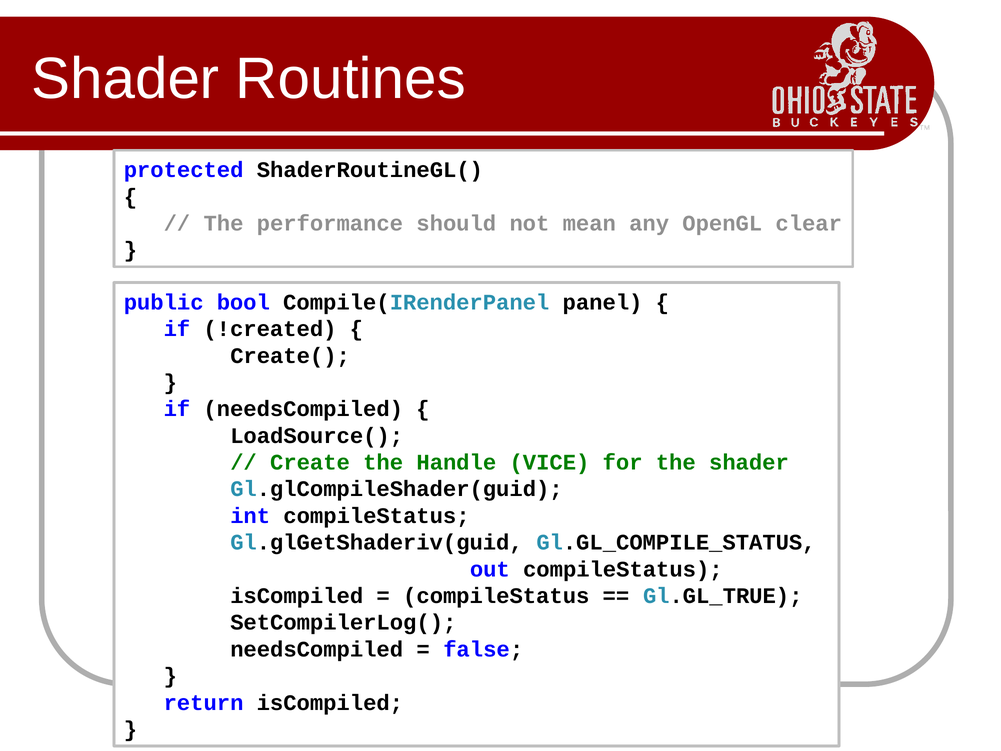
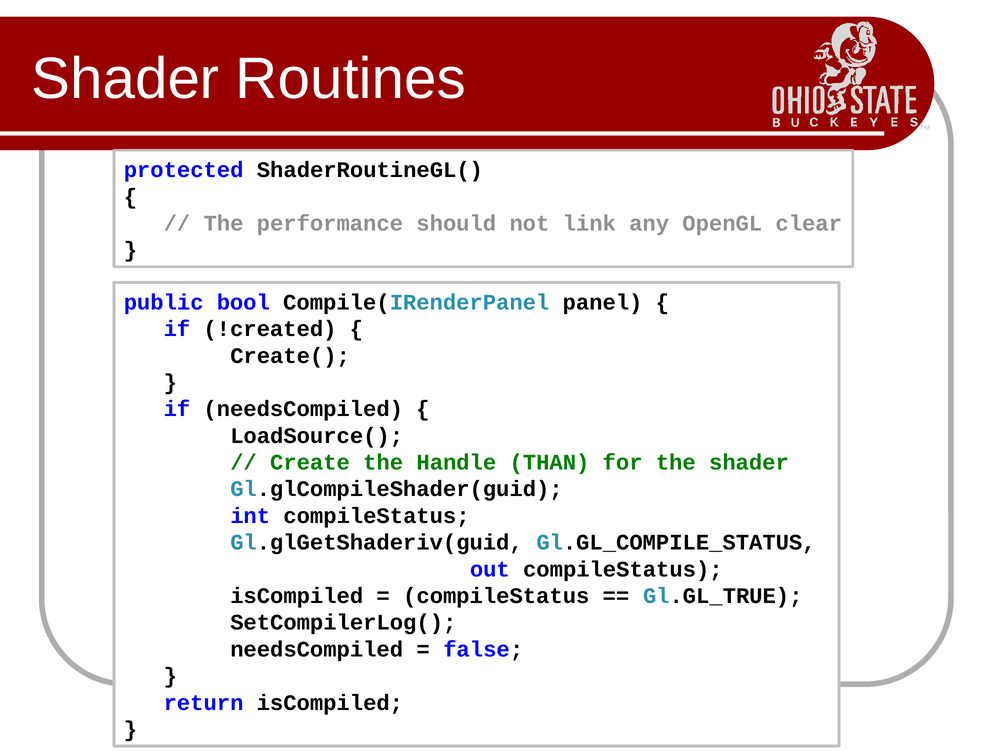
mean: mean -> link
VICE: VICE -> THAN
